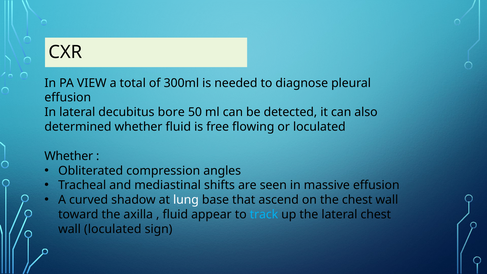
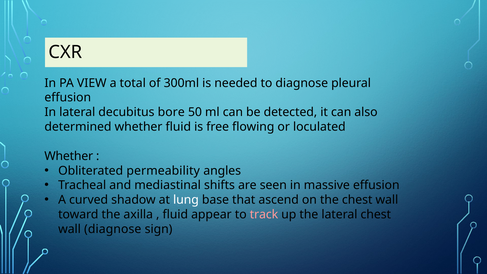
compression: compression -> permeability
track colour: light blue -> pink
wall loculated: loculated -> diagnose
